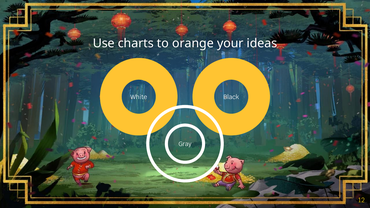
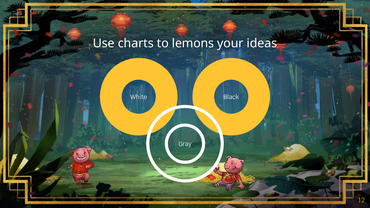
orange: orange -> lemons
